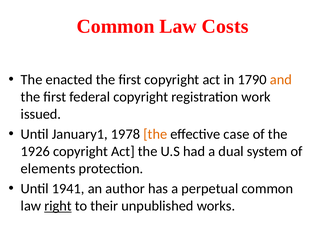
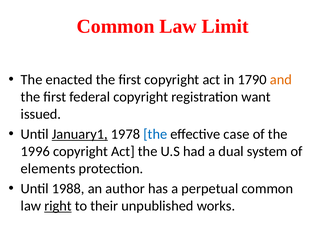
Costs: Costs -> Limit
work: work -> want
January1 underline: none -> present
the at (155, 134) colour: orange -> blue
1926: 1926 -> 1996
1941: 1941 -> 1988
